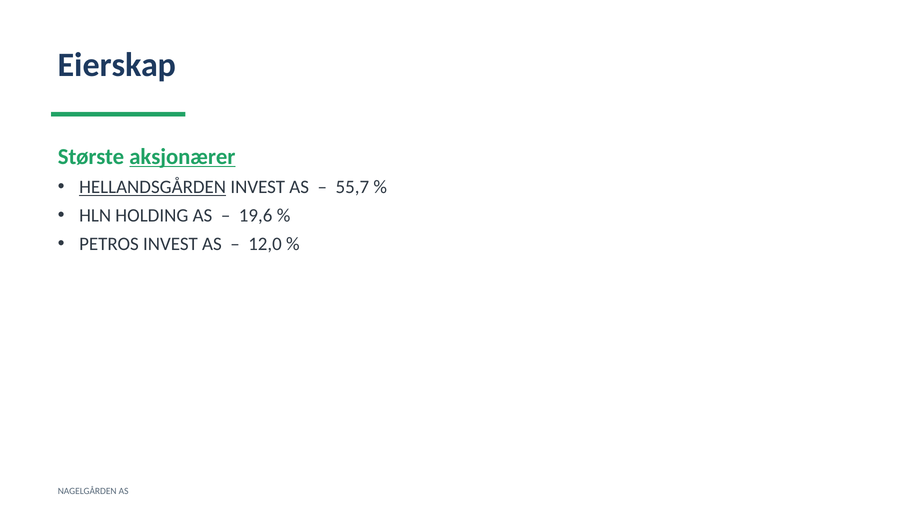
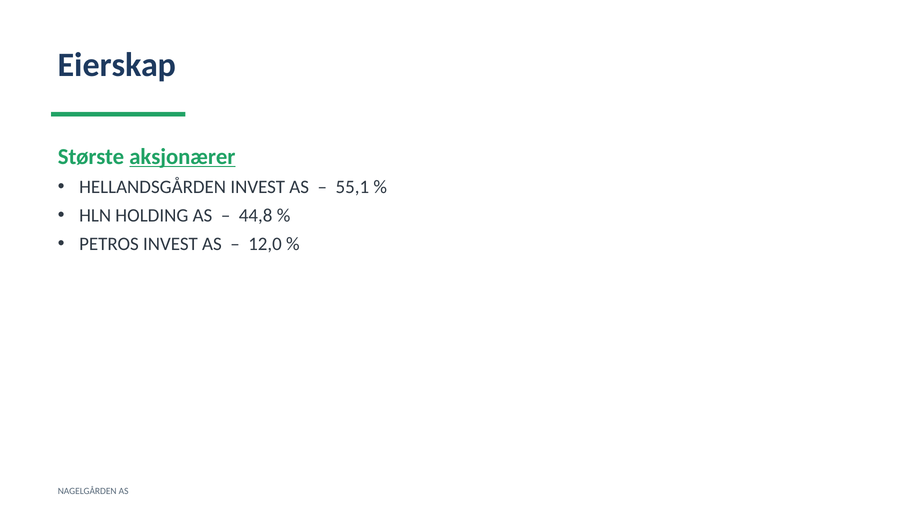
HELLANDSGÅRDEN underline: present -> none
55,7: 55,7 -> 55,1
19,6: 19,6 -> 44,8
